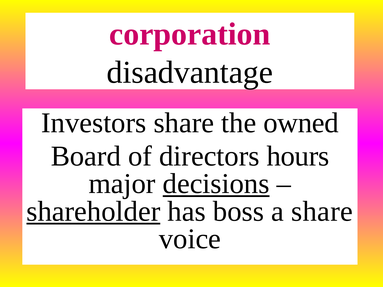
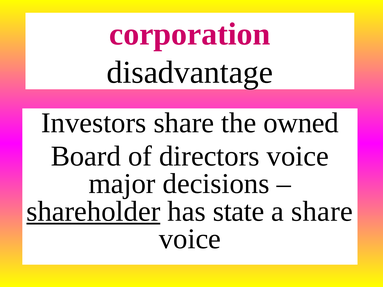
directors hours: hours -> voice
decisions underline: present -> none
boss: boss -> state
